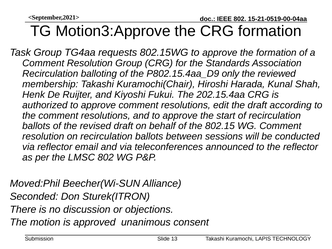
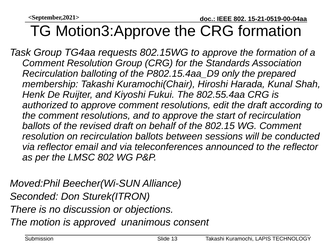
reviewed: reviewed -> prepared
202.15.4aa: 202.15.4aa -> 802.55.4aa
